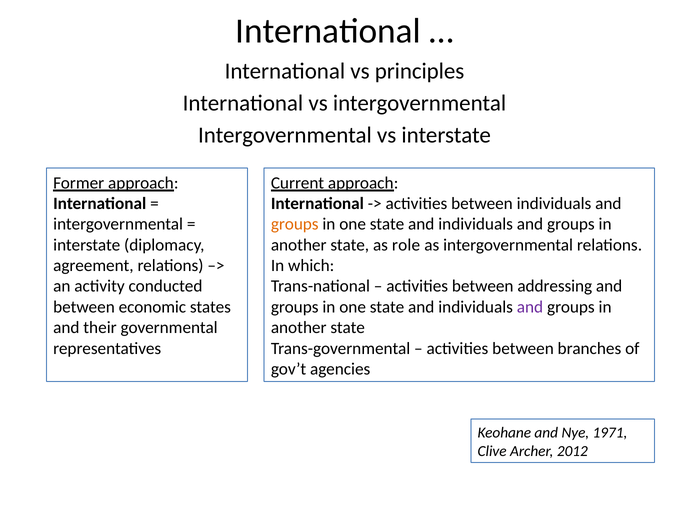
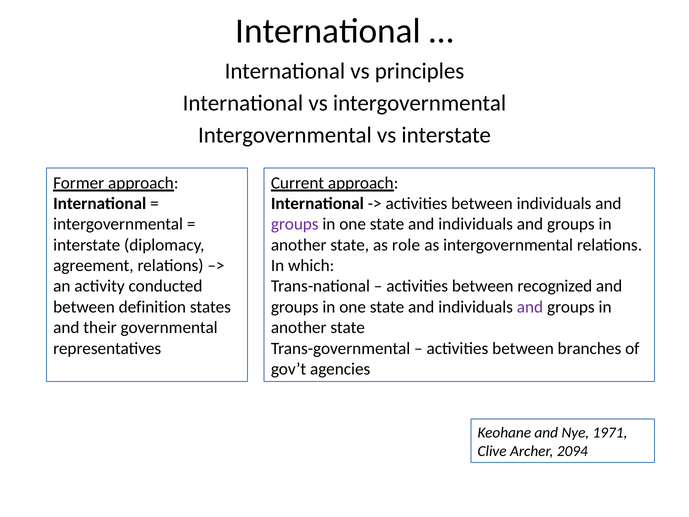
groups at (295, 224) colour: orange -> purple
addressing: addressing -> recognized
economic: economic -> definition
2012: 2012 -> 2094
